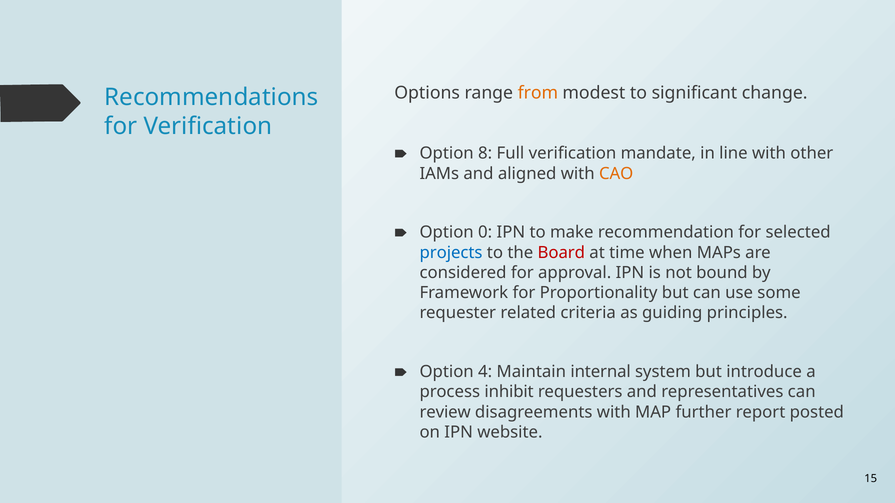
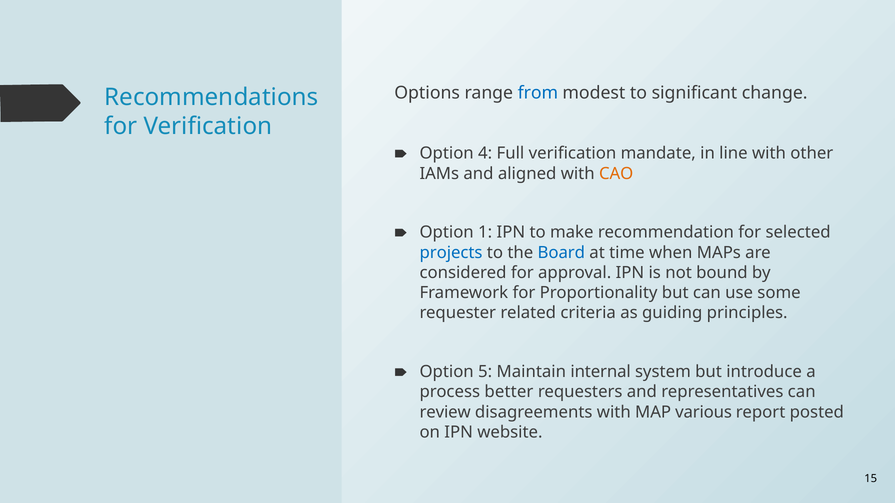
from colour: orange -> blue
8: 8 -> 4
0: 0 -> 1
Board colour: red -> blue
4: 4 -> 5
inhibit: inhibit -> better
further: further -> various
